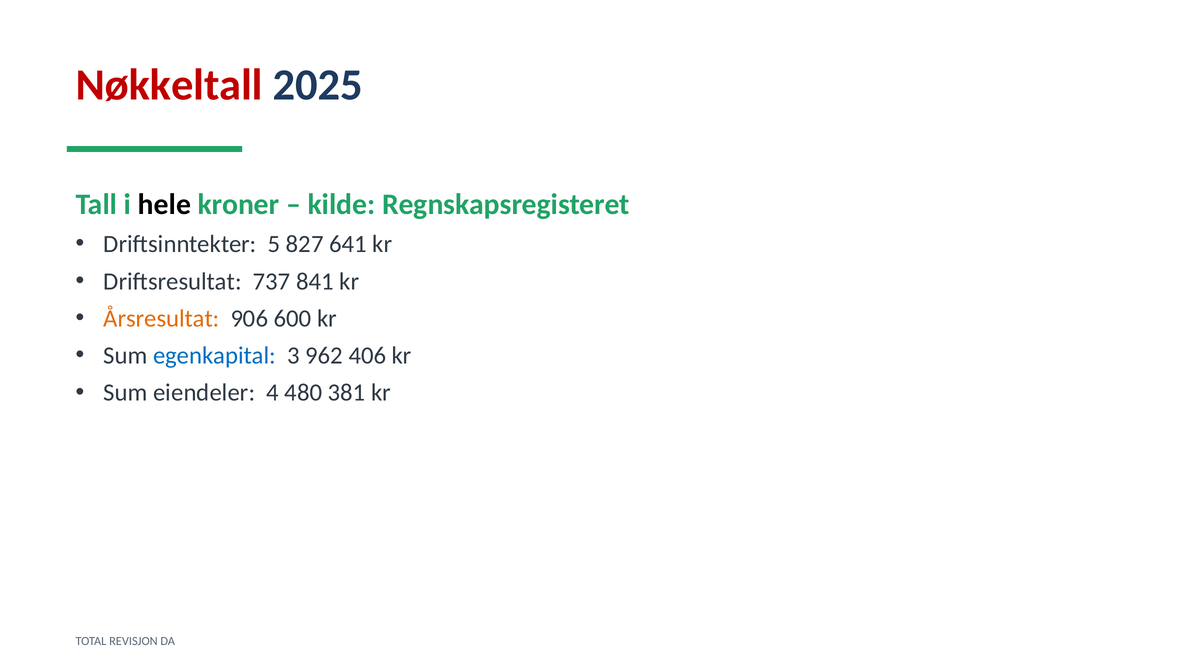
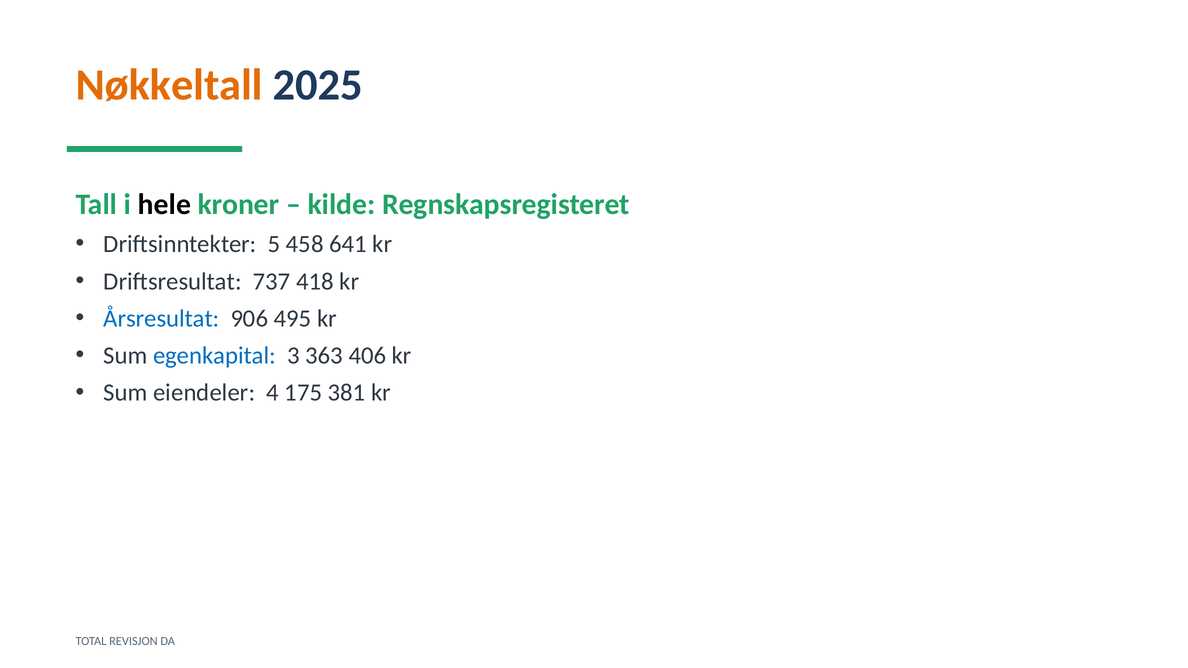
Nøkkeltall colour: red -> orange
827: 827 -> 458
841: 841 -> 418
Årsresultat colour: orange -> blue
600: 600 -> 495
962: 962 -> 363
480: 480 -> 175
